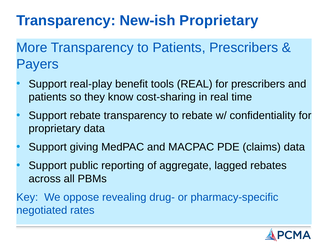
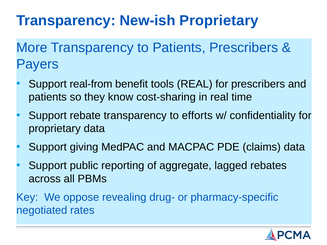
real-play: real-play -> real-from
to rebate: rebate -> efforts
